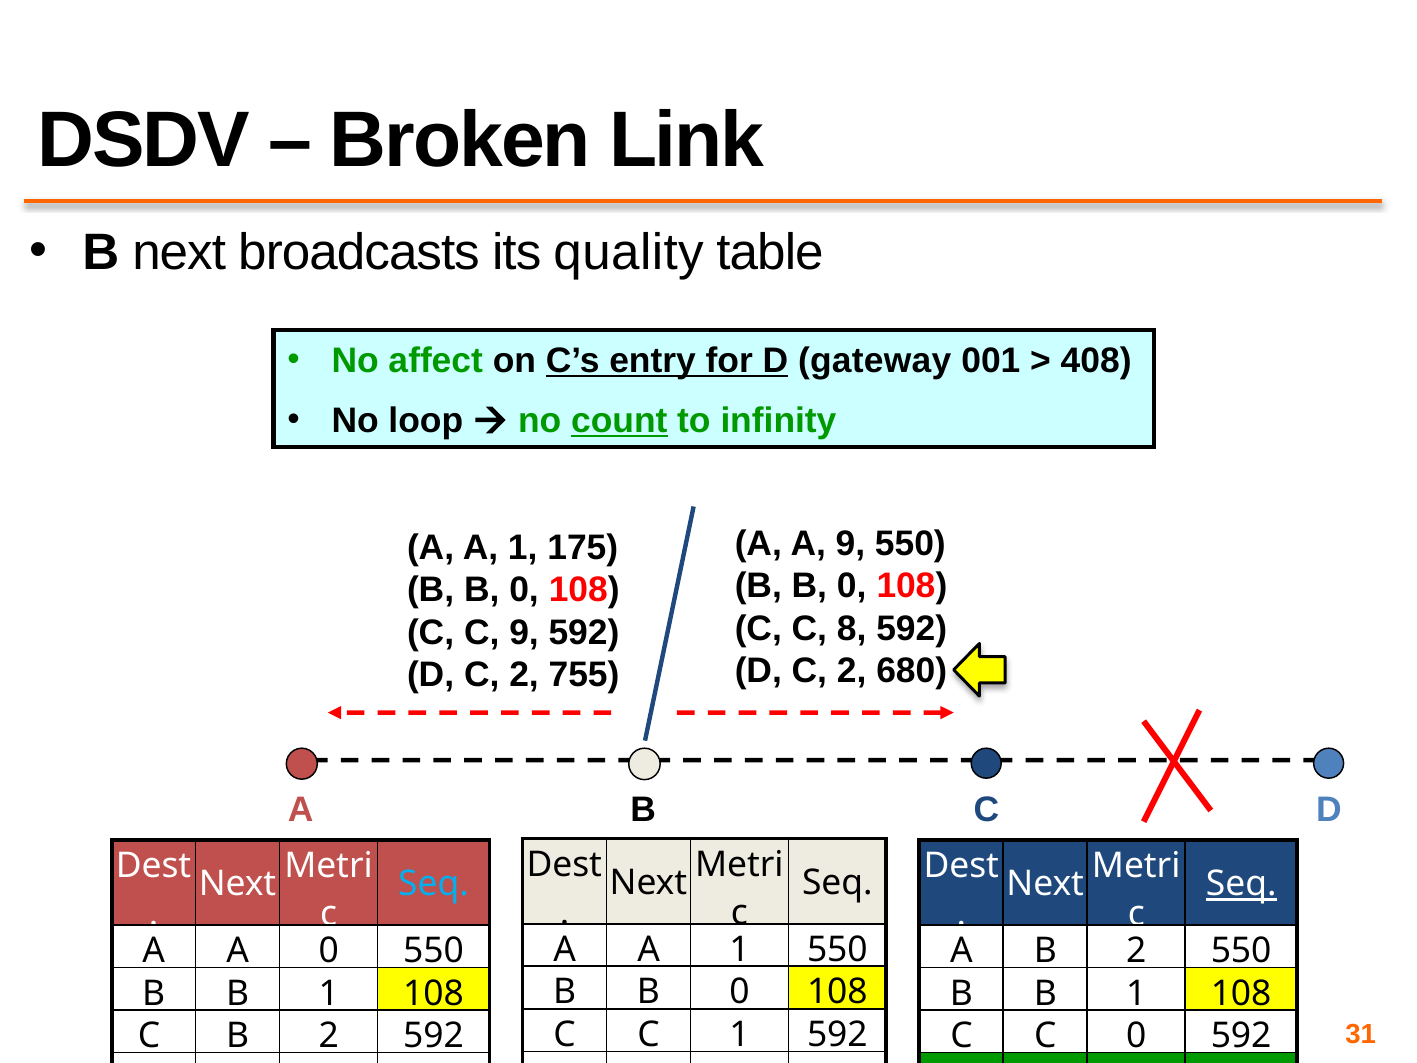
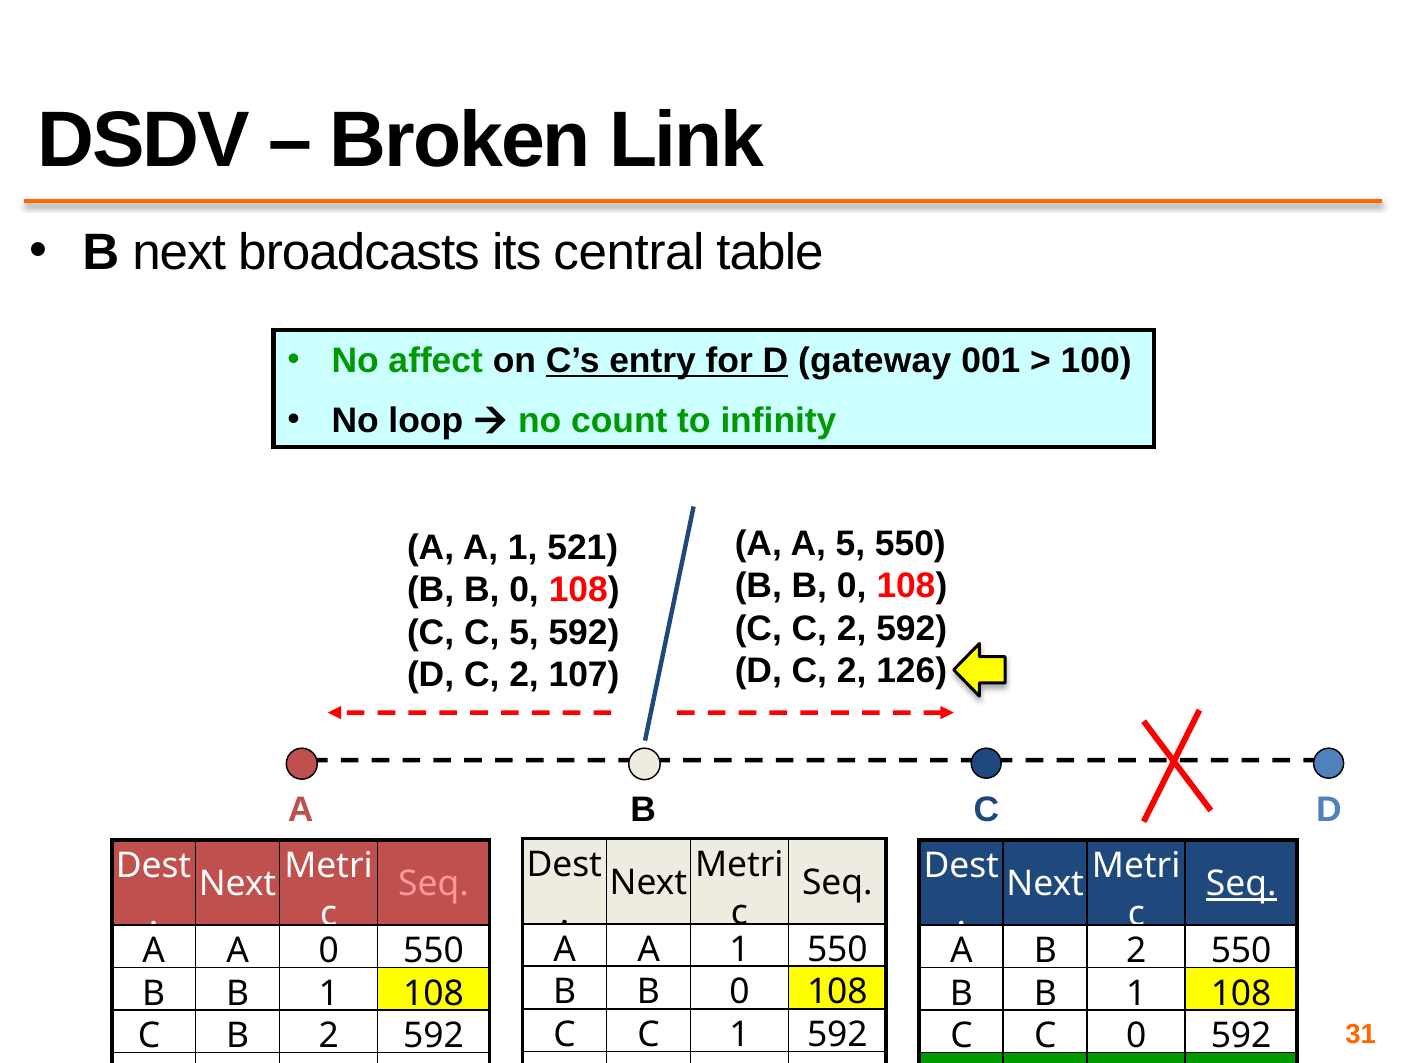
quality: quality -> central
408: 408 -> 100
count underline: present -> none
A 9: 9 -> 5
175: 175 -> 521
C C 8: 8 -> 2
C 9: 9 -> 5
680: 680 -> 126
755: 755 -> 107
Seq at (434, 884) colour: light blue -> pink
